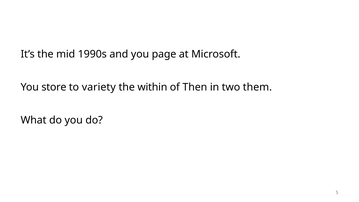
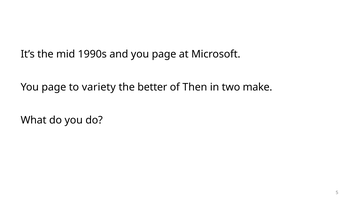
store at (54, 87): store -> page
within: within -> better
them: them -> make
